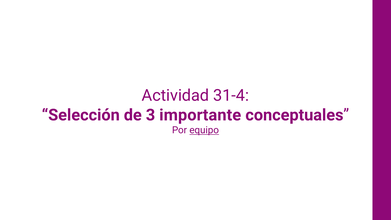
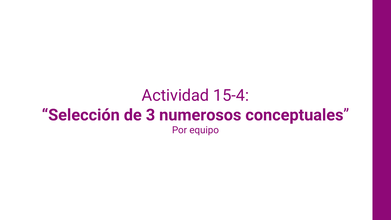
31-4: 31-4 -> 15-4
importante: importante -> numerosos
equipo underline: present -> none
